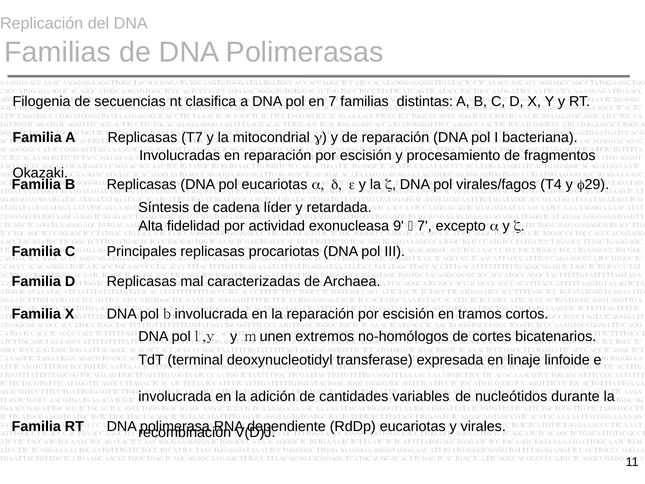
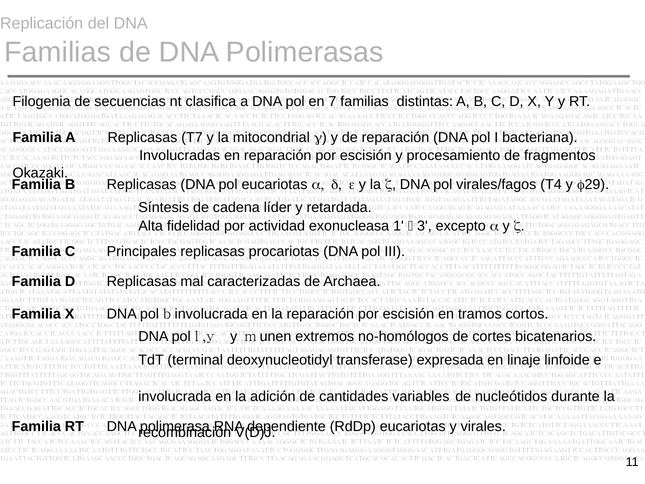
9: 9 -> 1
7 at (424, 226): 7 -> 3
